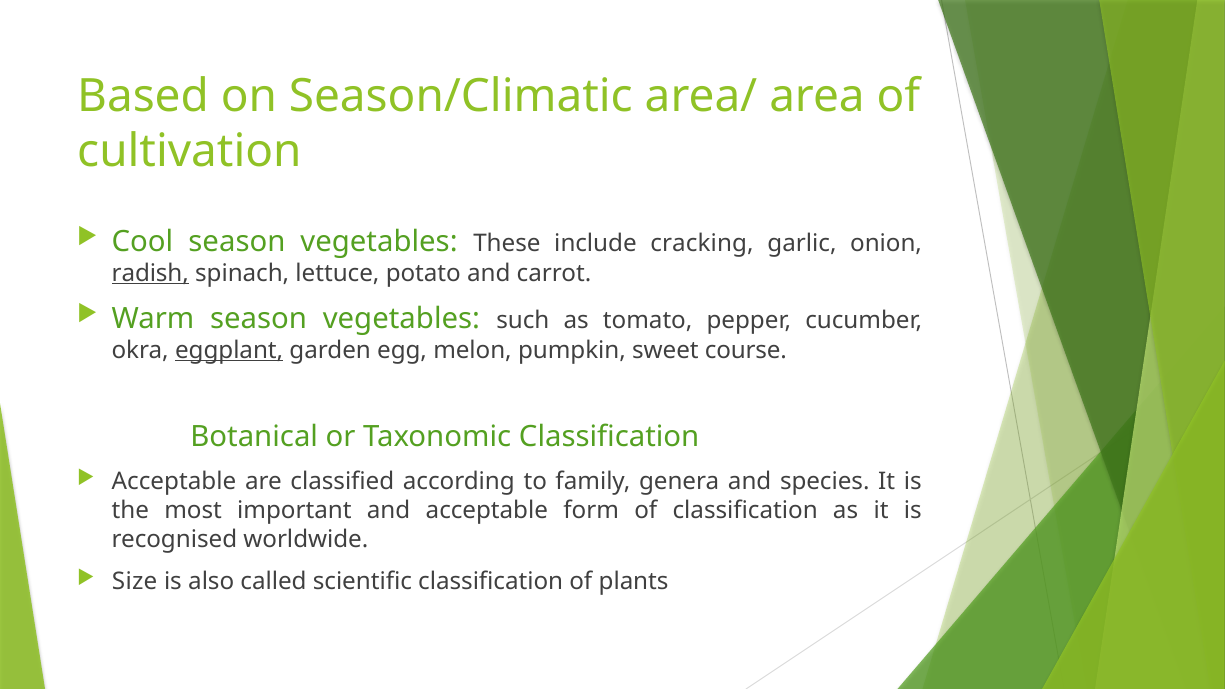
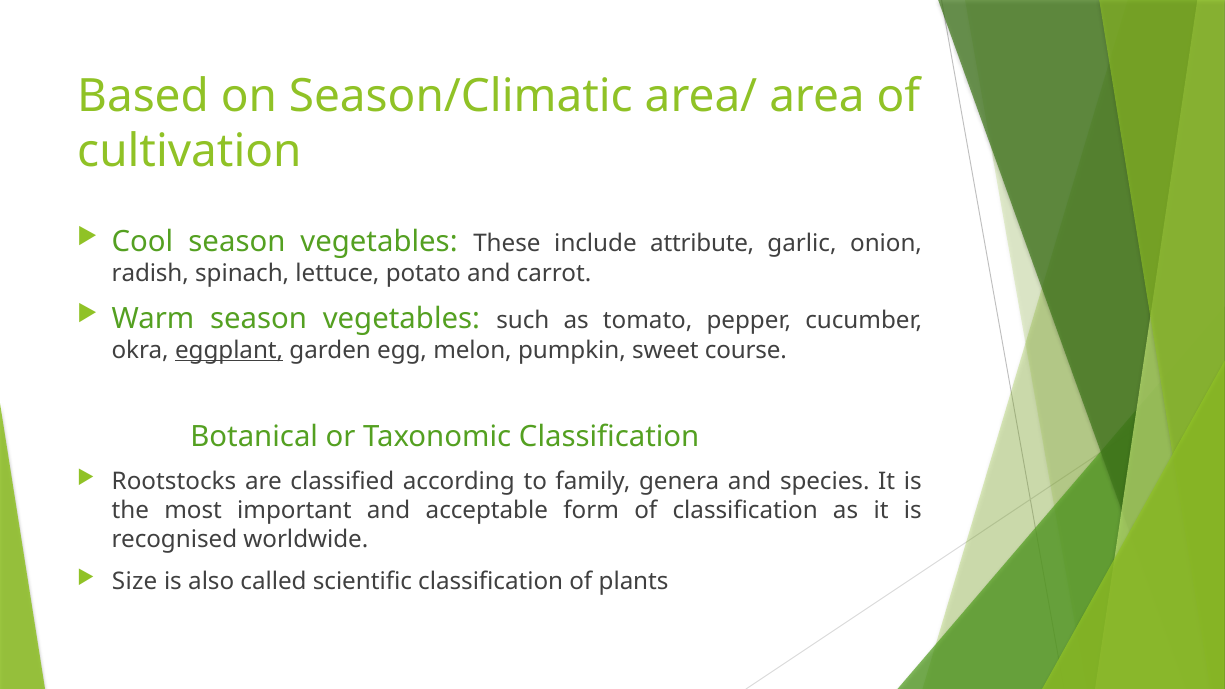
cracking: cracking -> attribute
radish underline: present -> none
Acceptable at (174, 482): Acceptable -> Rootstocks
